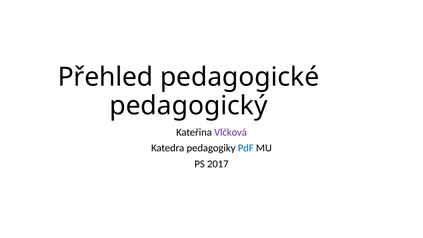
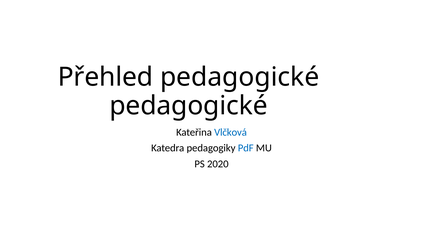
pedagogický at (188, 106): pedagogický -> pedagogické
Vlčková colour: purple -> blue
2017: 2017 -> 2020
